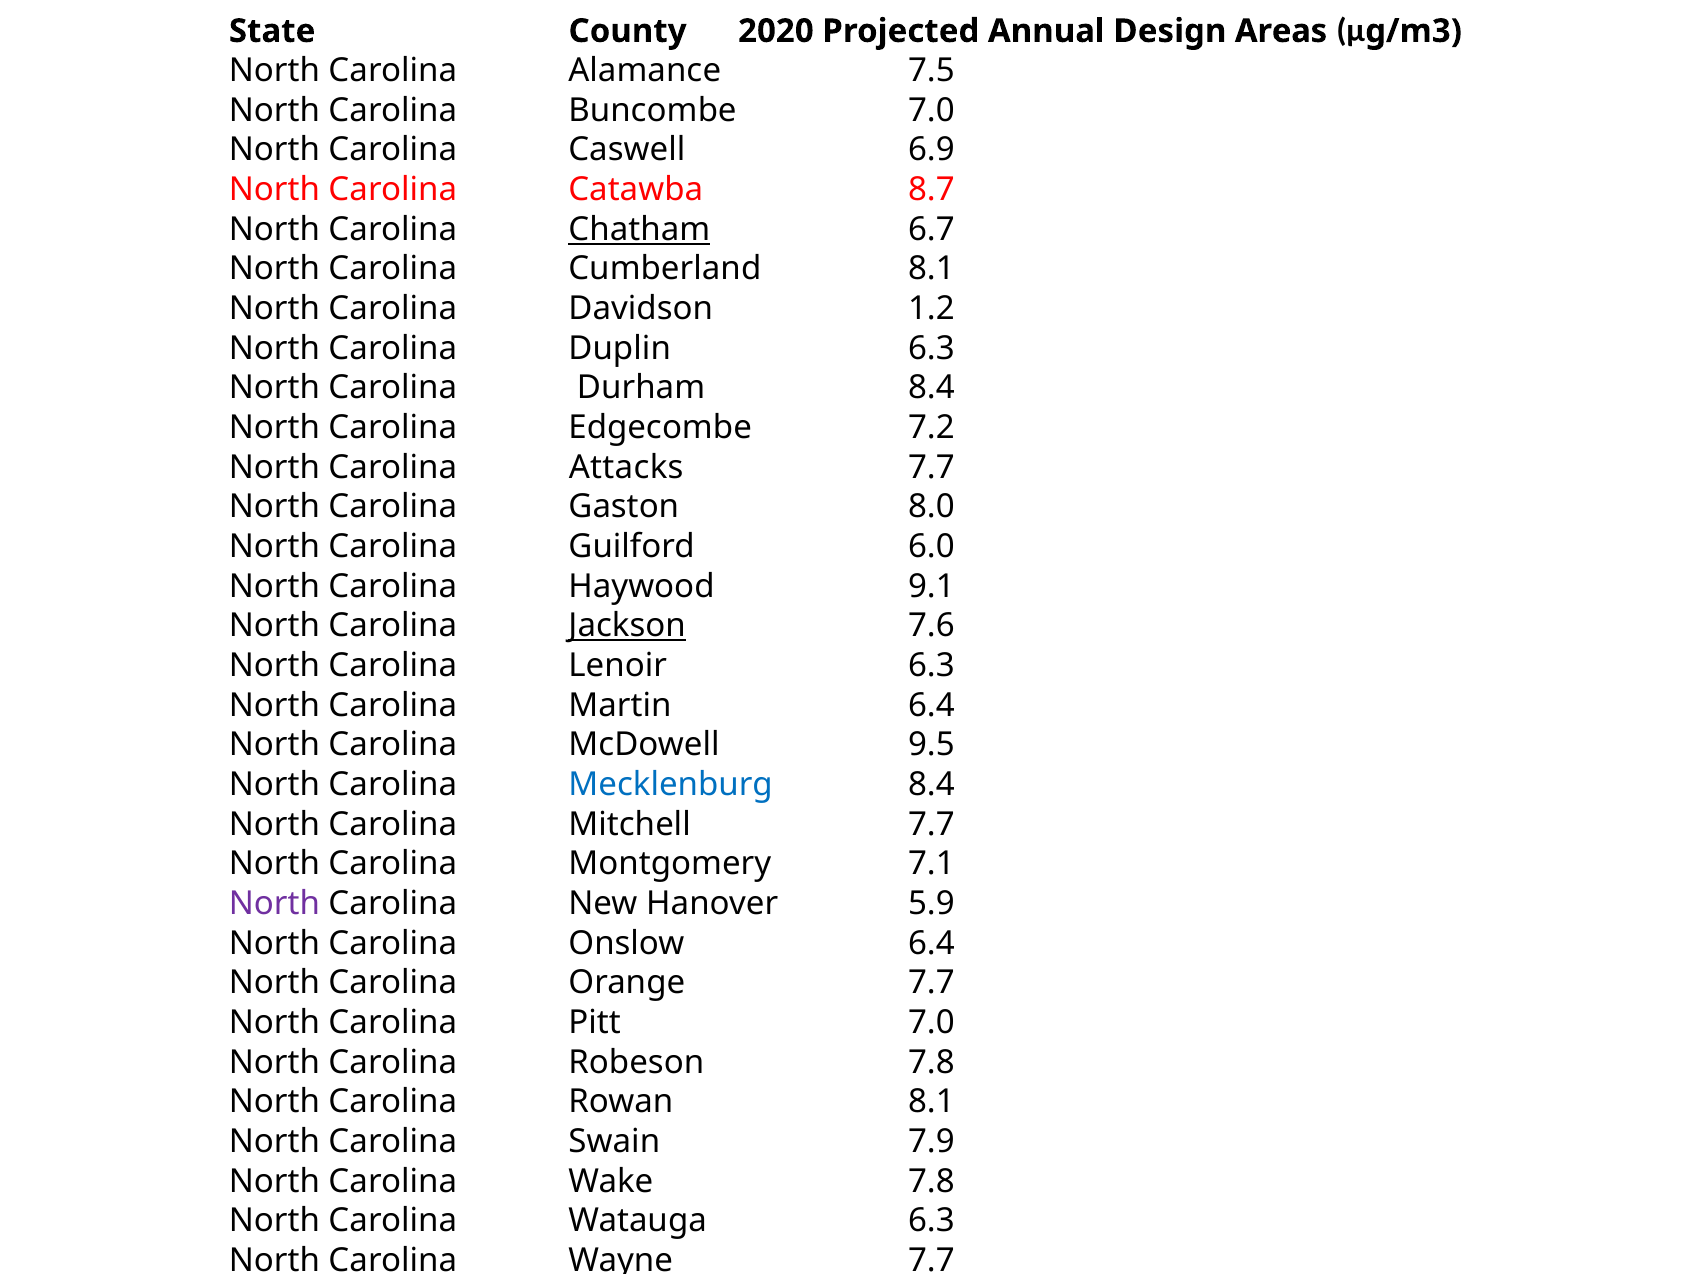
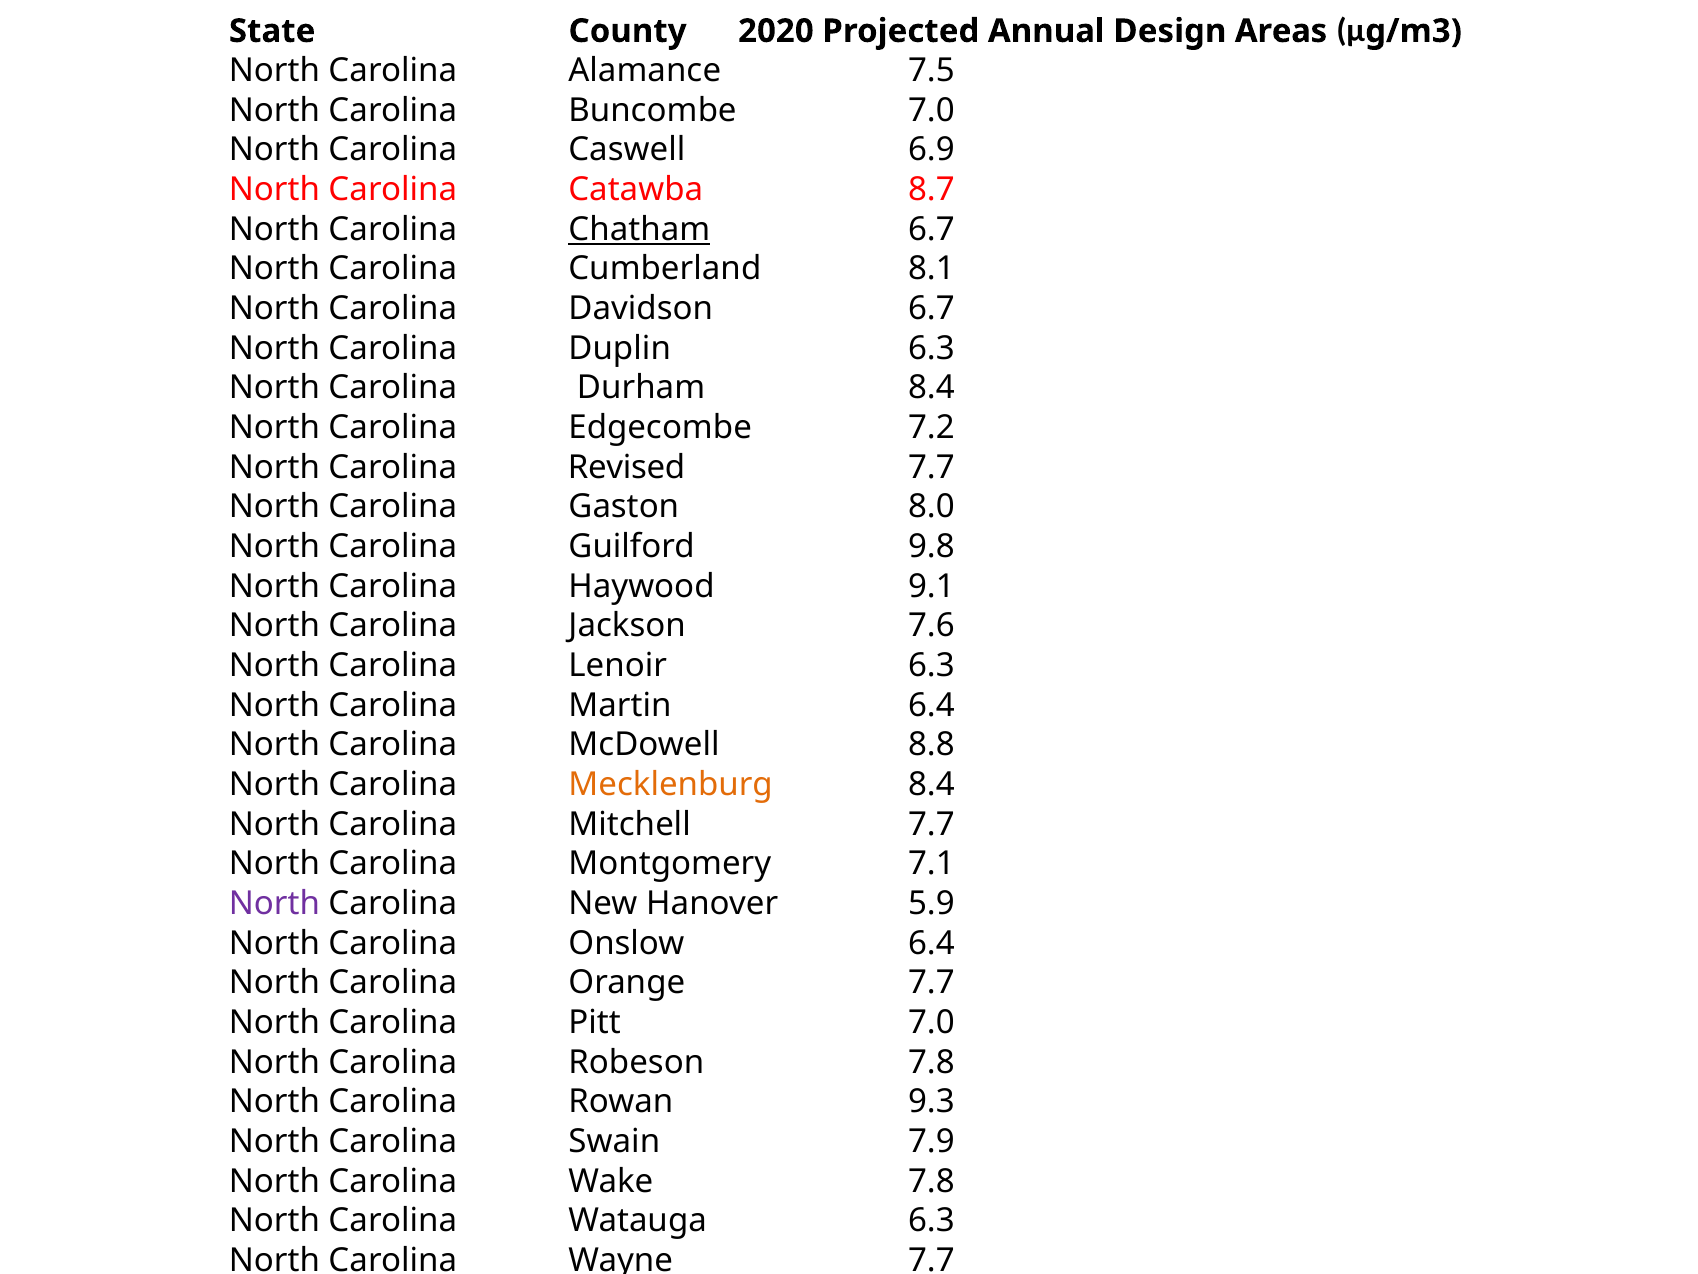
Davidson 1.2: 1.2 -> 6.7
Attacks: Attacks -> Revised
6.0: 6.0 -> 9.8
Jackson underline: present -> none
9.5: 9.5 -> 8.8
Mecklenburg colour: blue -> orange
Rowan 8.1: 8.1 -> 9.3
